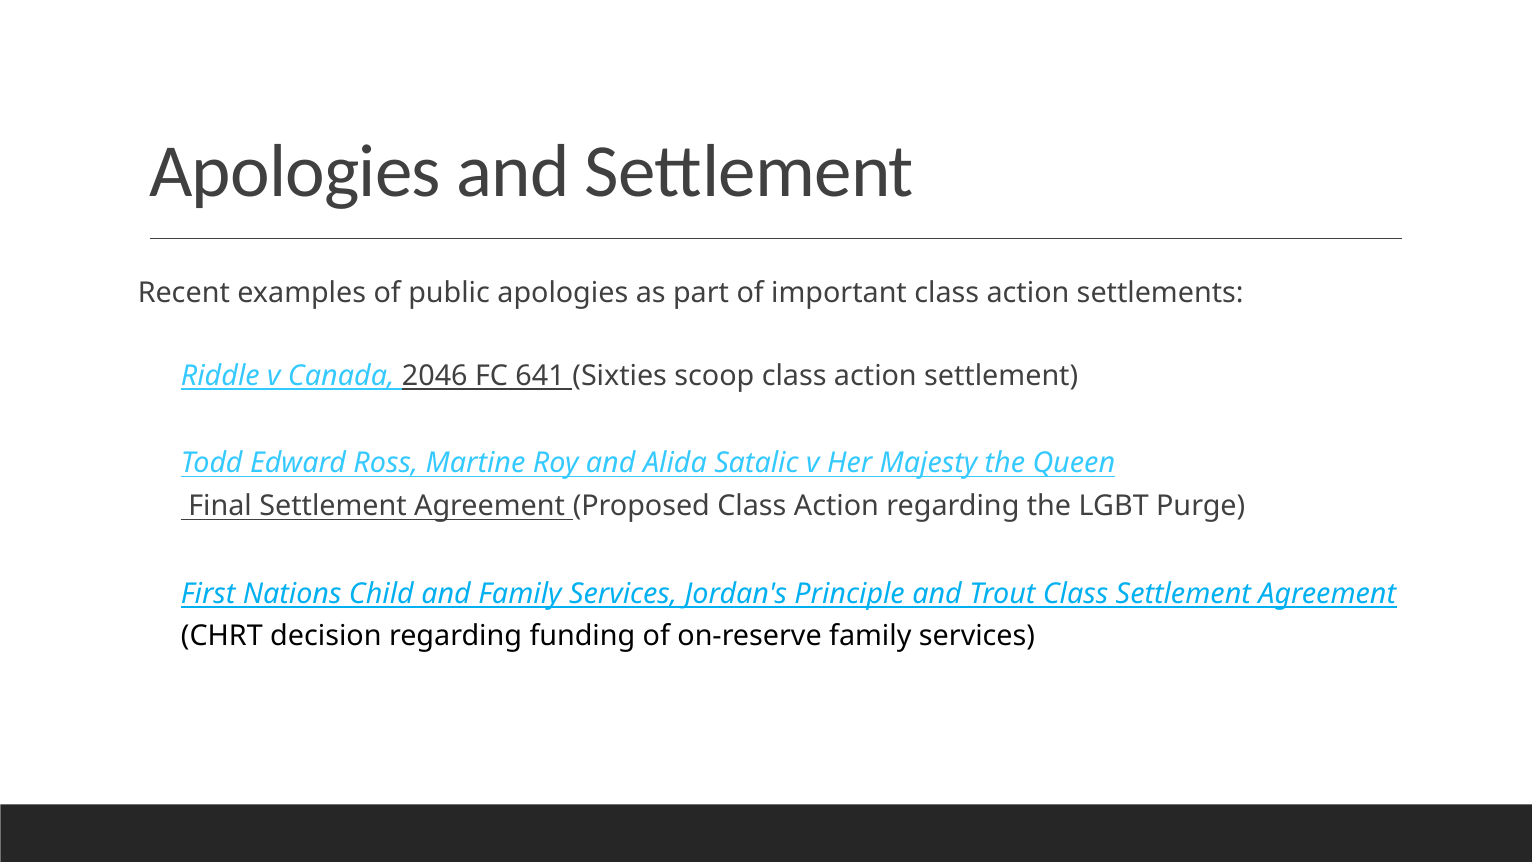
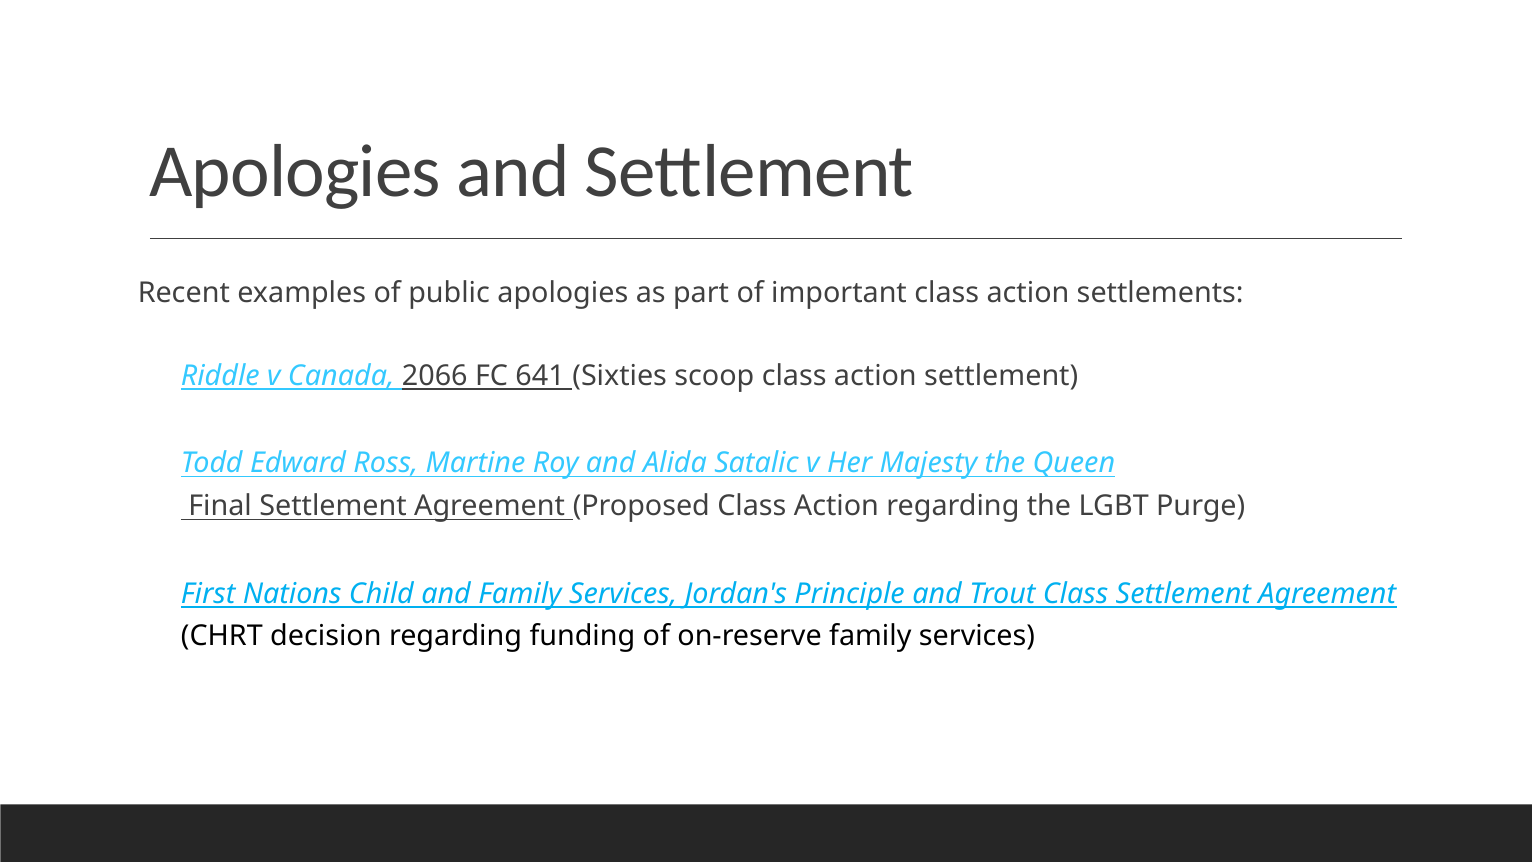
2046: 2046 -> 2066
